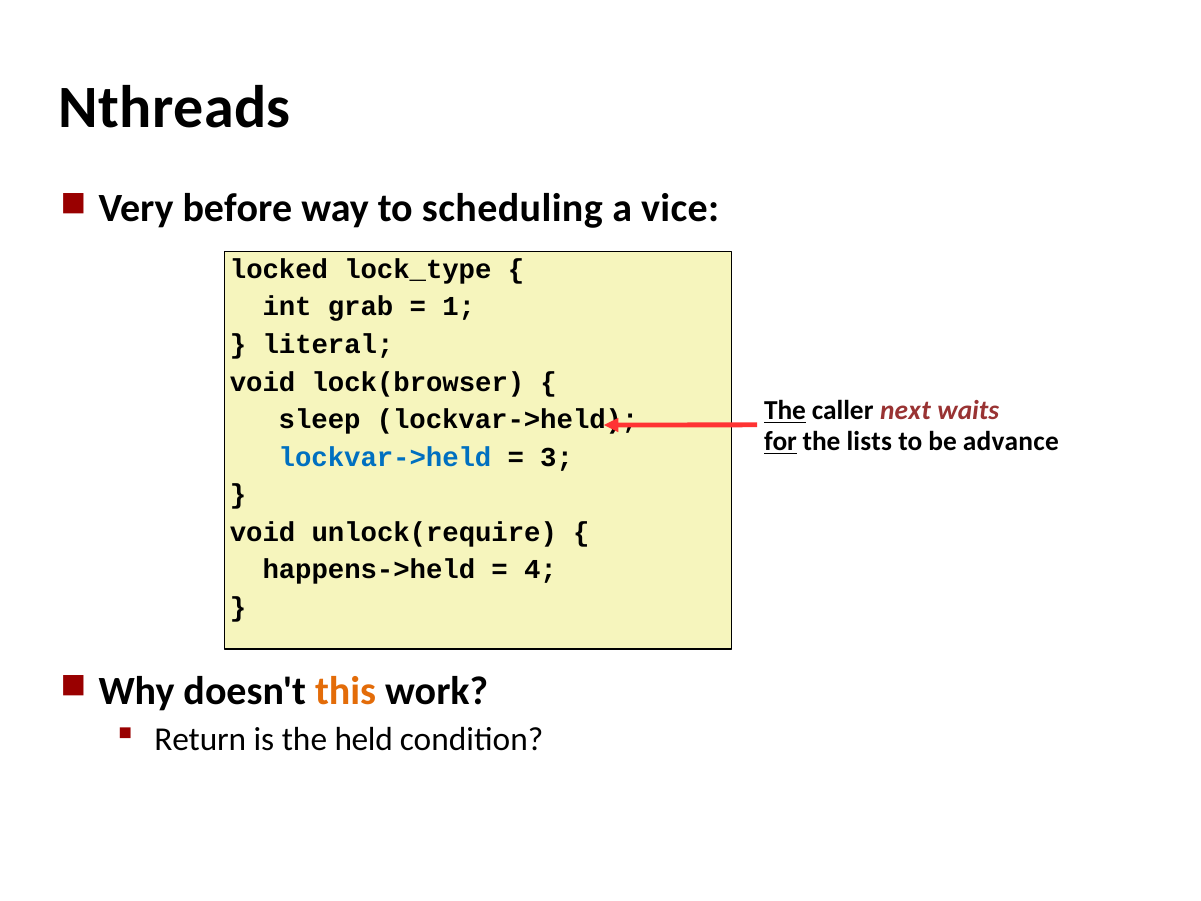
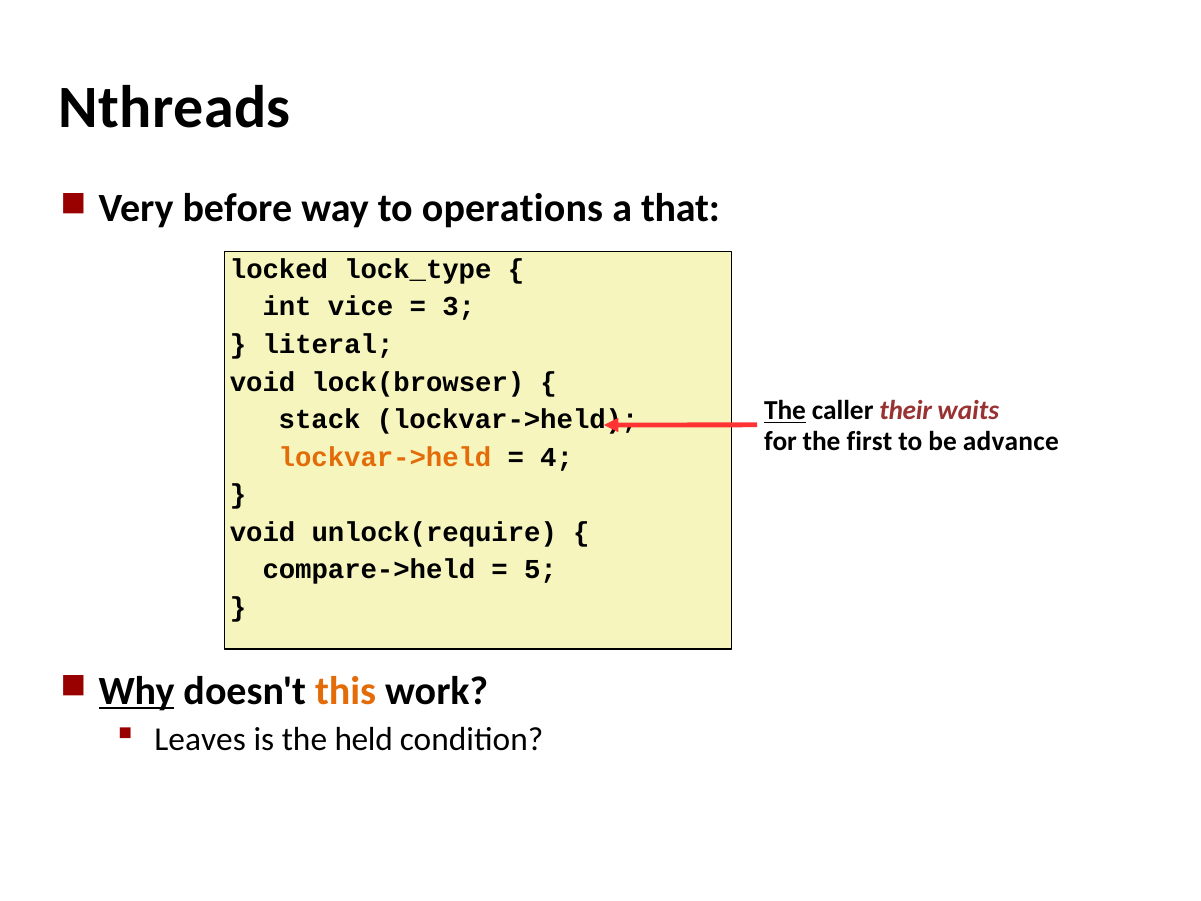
scheduling: scheduling -> operations
vice: vice -> that
grab: grab -> vice
1: 1 -> 3
next: next -> their
sleep: sleep -> stack
for underline: present -> none
lists: lists -> first
lockvar->held at (385, 457) colour: blue -> orange
3: 3 -> 4
happens->held: happens->held -> compare->held
4: 4 -> 5
Why underline: none -> present
Return: Return -> Leaves
